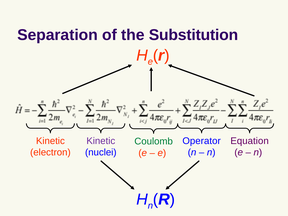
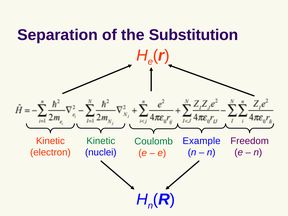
Kinetic at (101, 141) colour: purple -> green
Operator: Operator -> Example
Equation: Equation -> Freedom
